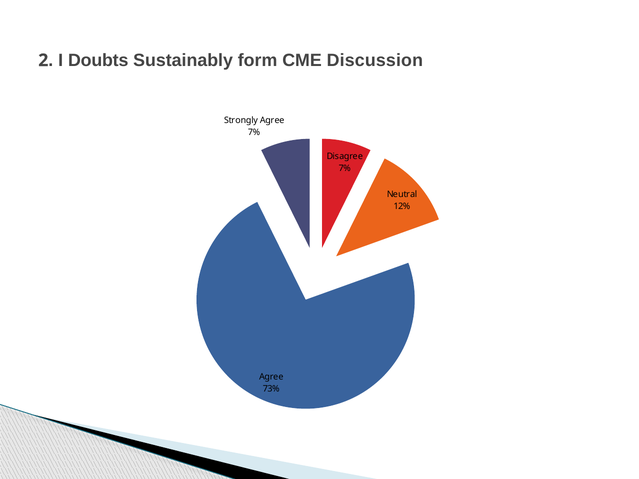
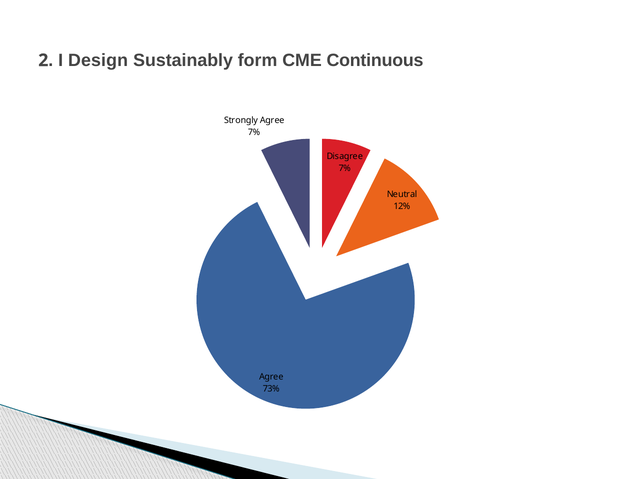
Doubts: Doubts -> Design
Discussion: Discussion -> Continuous
